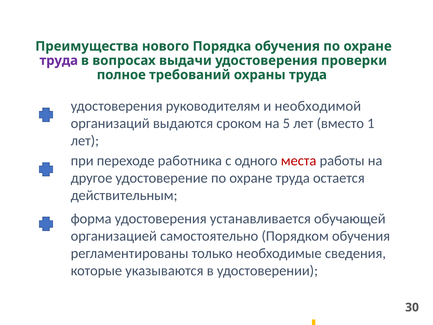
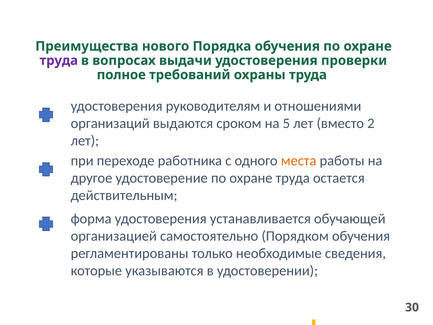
необходимой: необходимой -> отношениями
1: 1 -> 2
места colour: red -> orange
